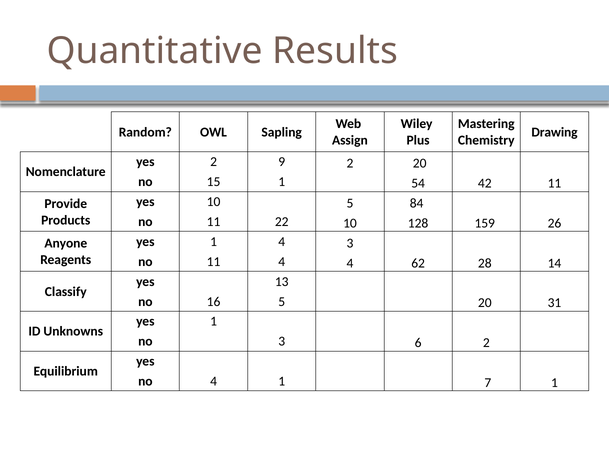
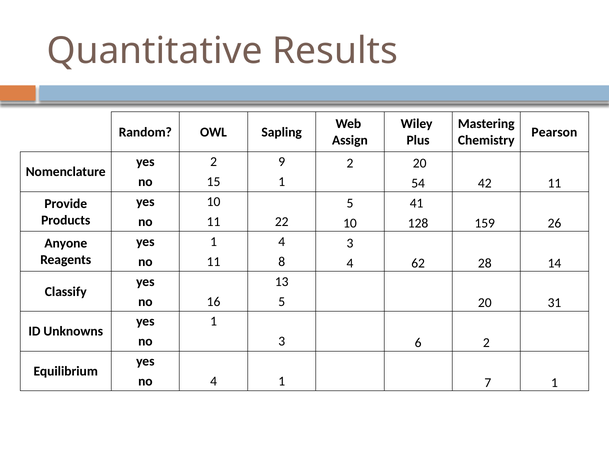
Drawing: Drawing -> Pearson
84: 84 -> 41
11 4: 4 -> 8
